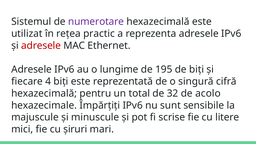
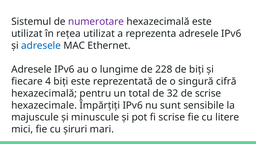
rețea practic: practic -> utilizat
adresele at (41, 46) colour: red -> blue
195: 195 -> 228
de acolo: acolo -> scrise
